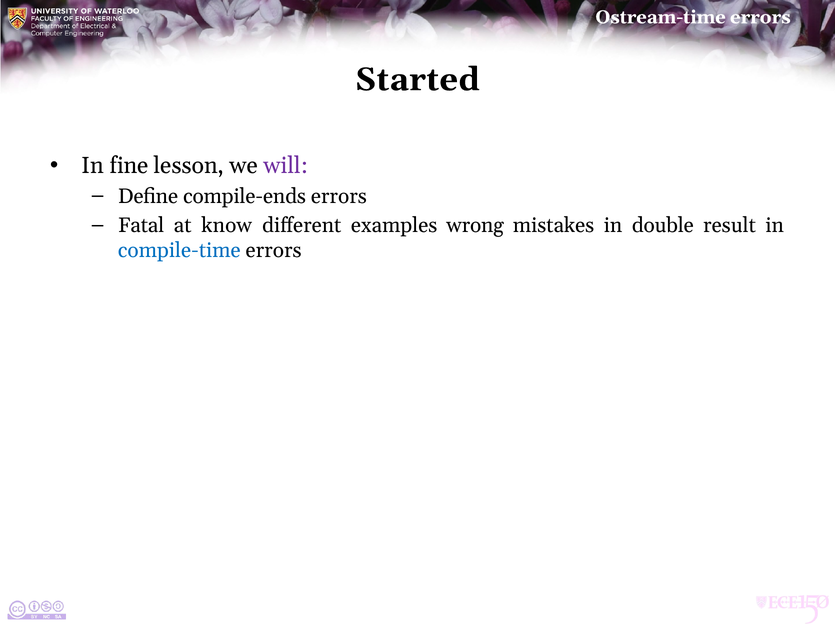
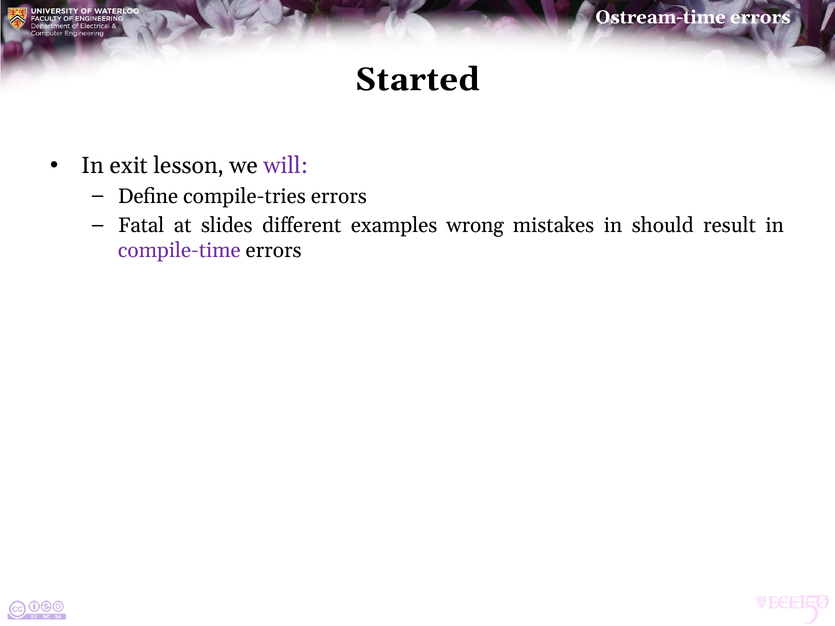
fine: fine -> exit
compile-ends: compile-ends -> compile-tries
know: know -> slides
double: double -> should
compile-time colour: blue -> purple
